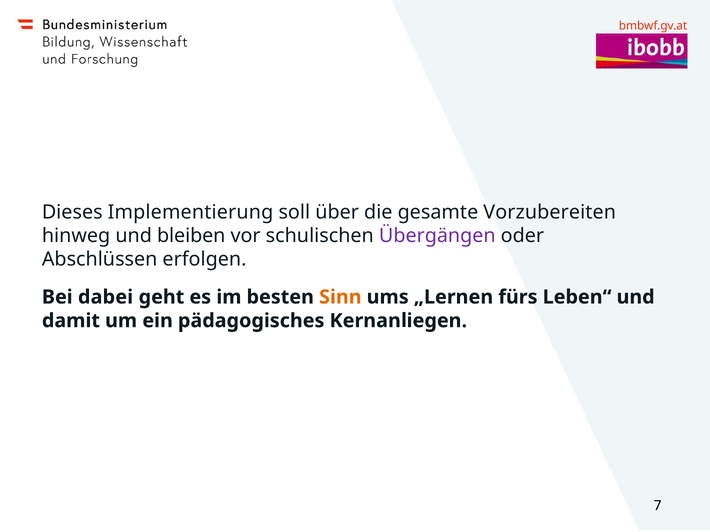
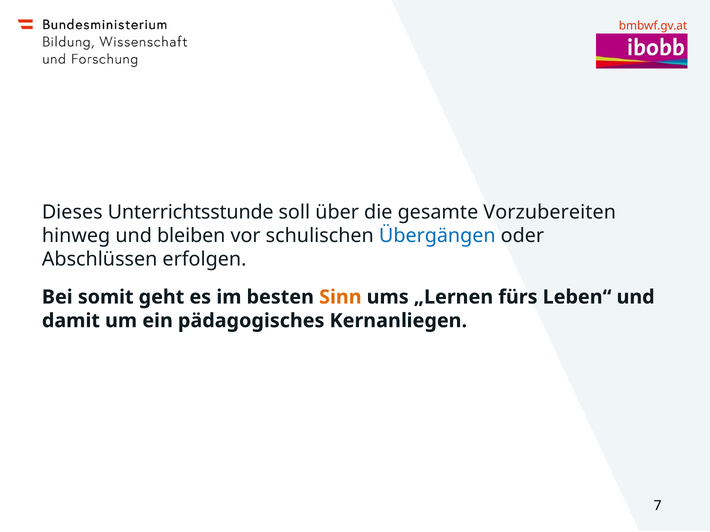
Implementierung: Implementierung -> Unterrichtsstunde
Übergängen colour: purple -> blue
dabei: dabei -> somit
